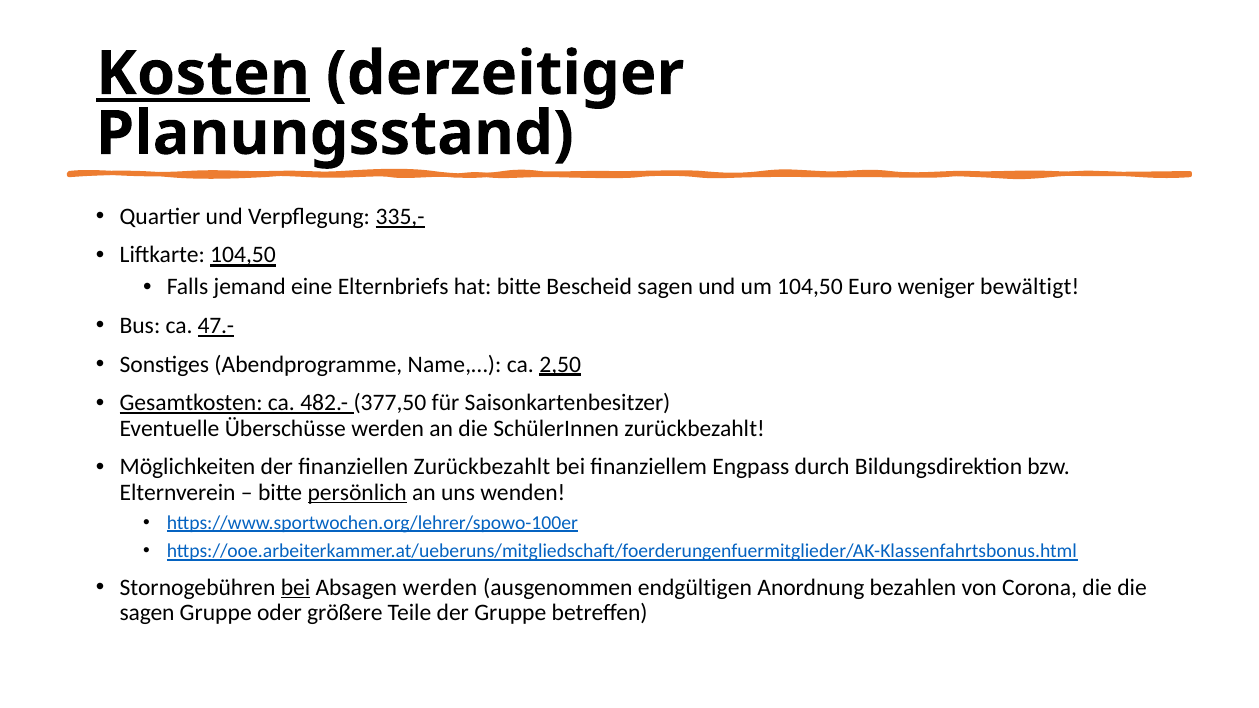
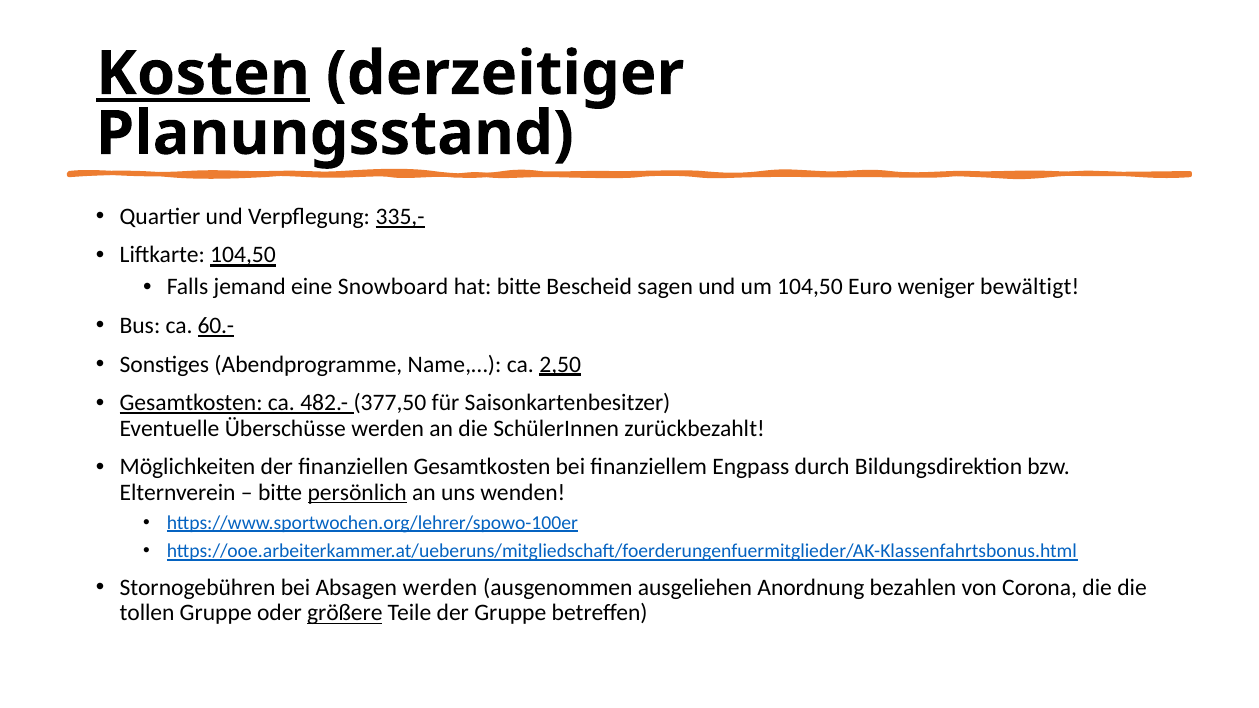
Elternbriefs: Elternbriefs -> Snowboard
47.-: 47.- -> 60.-
finanziellen Zurückbezahlt: Zurückbezahlt -> Gesamtkosten
bei at (296, 588) underline: present -> none
endgültigen: endgültigen -> ausgeliehen
sagen at (147, 613): sagen -> tollen
größere underline: none -> present
